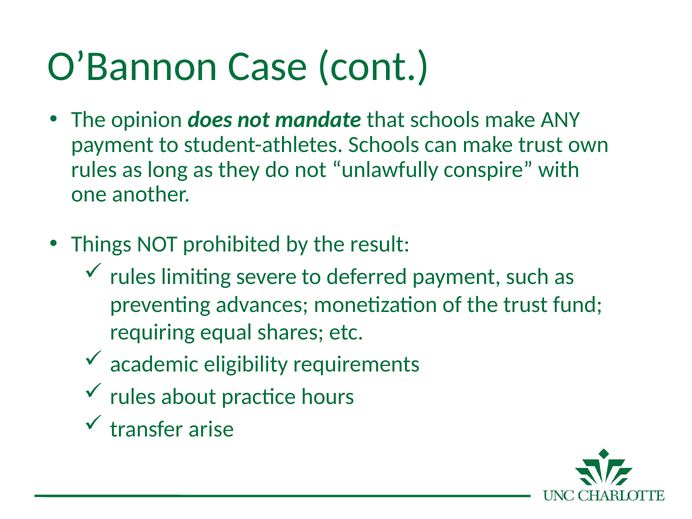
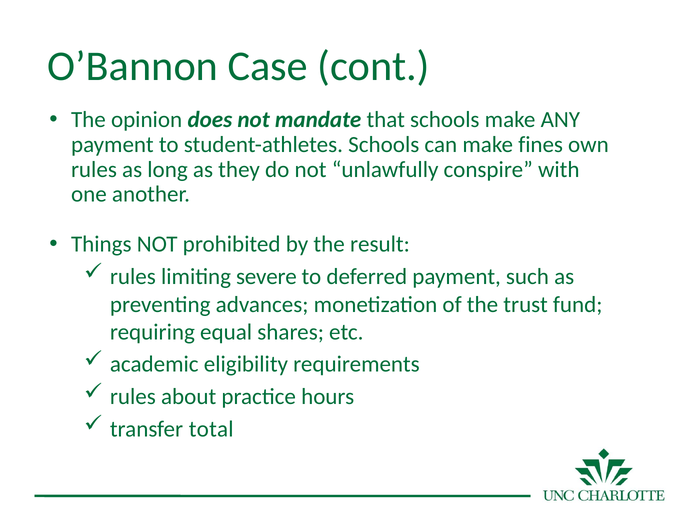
make trust: trust -> fines
arise: arise -> total
